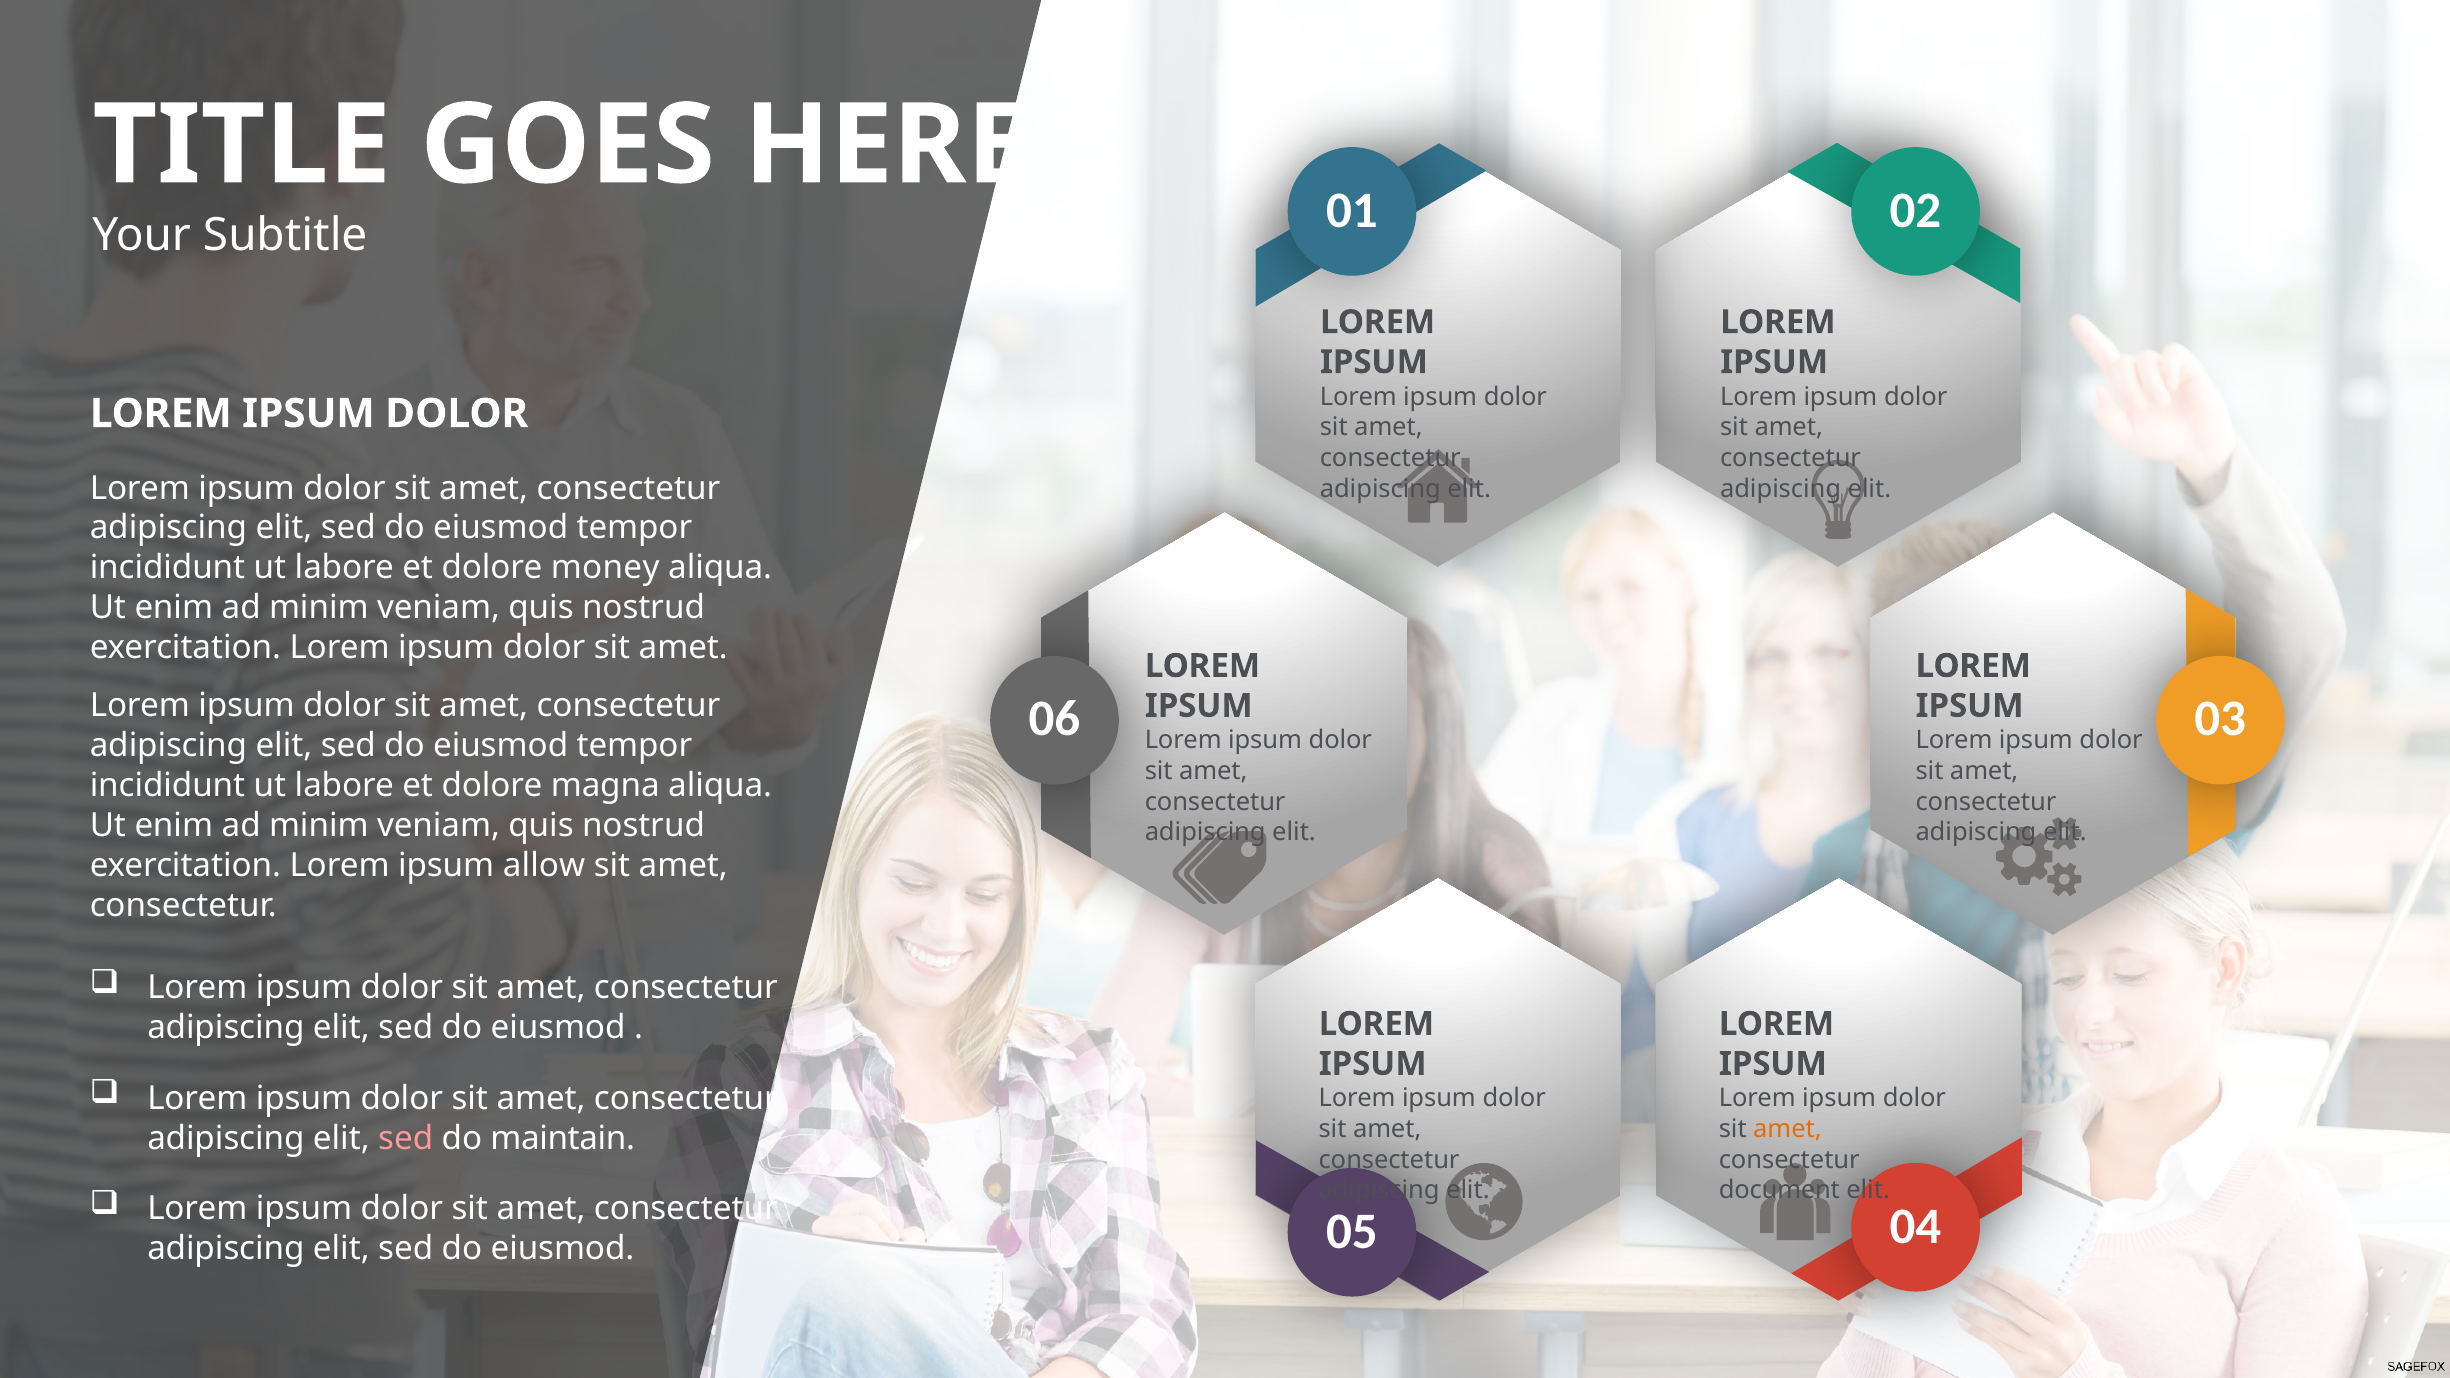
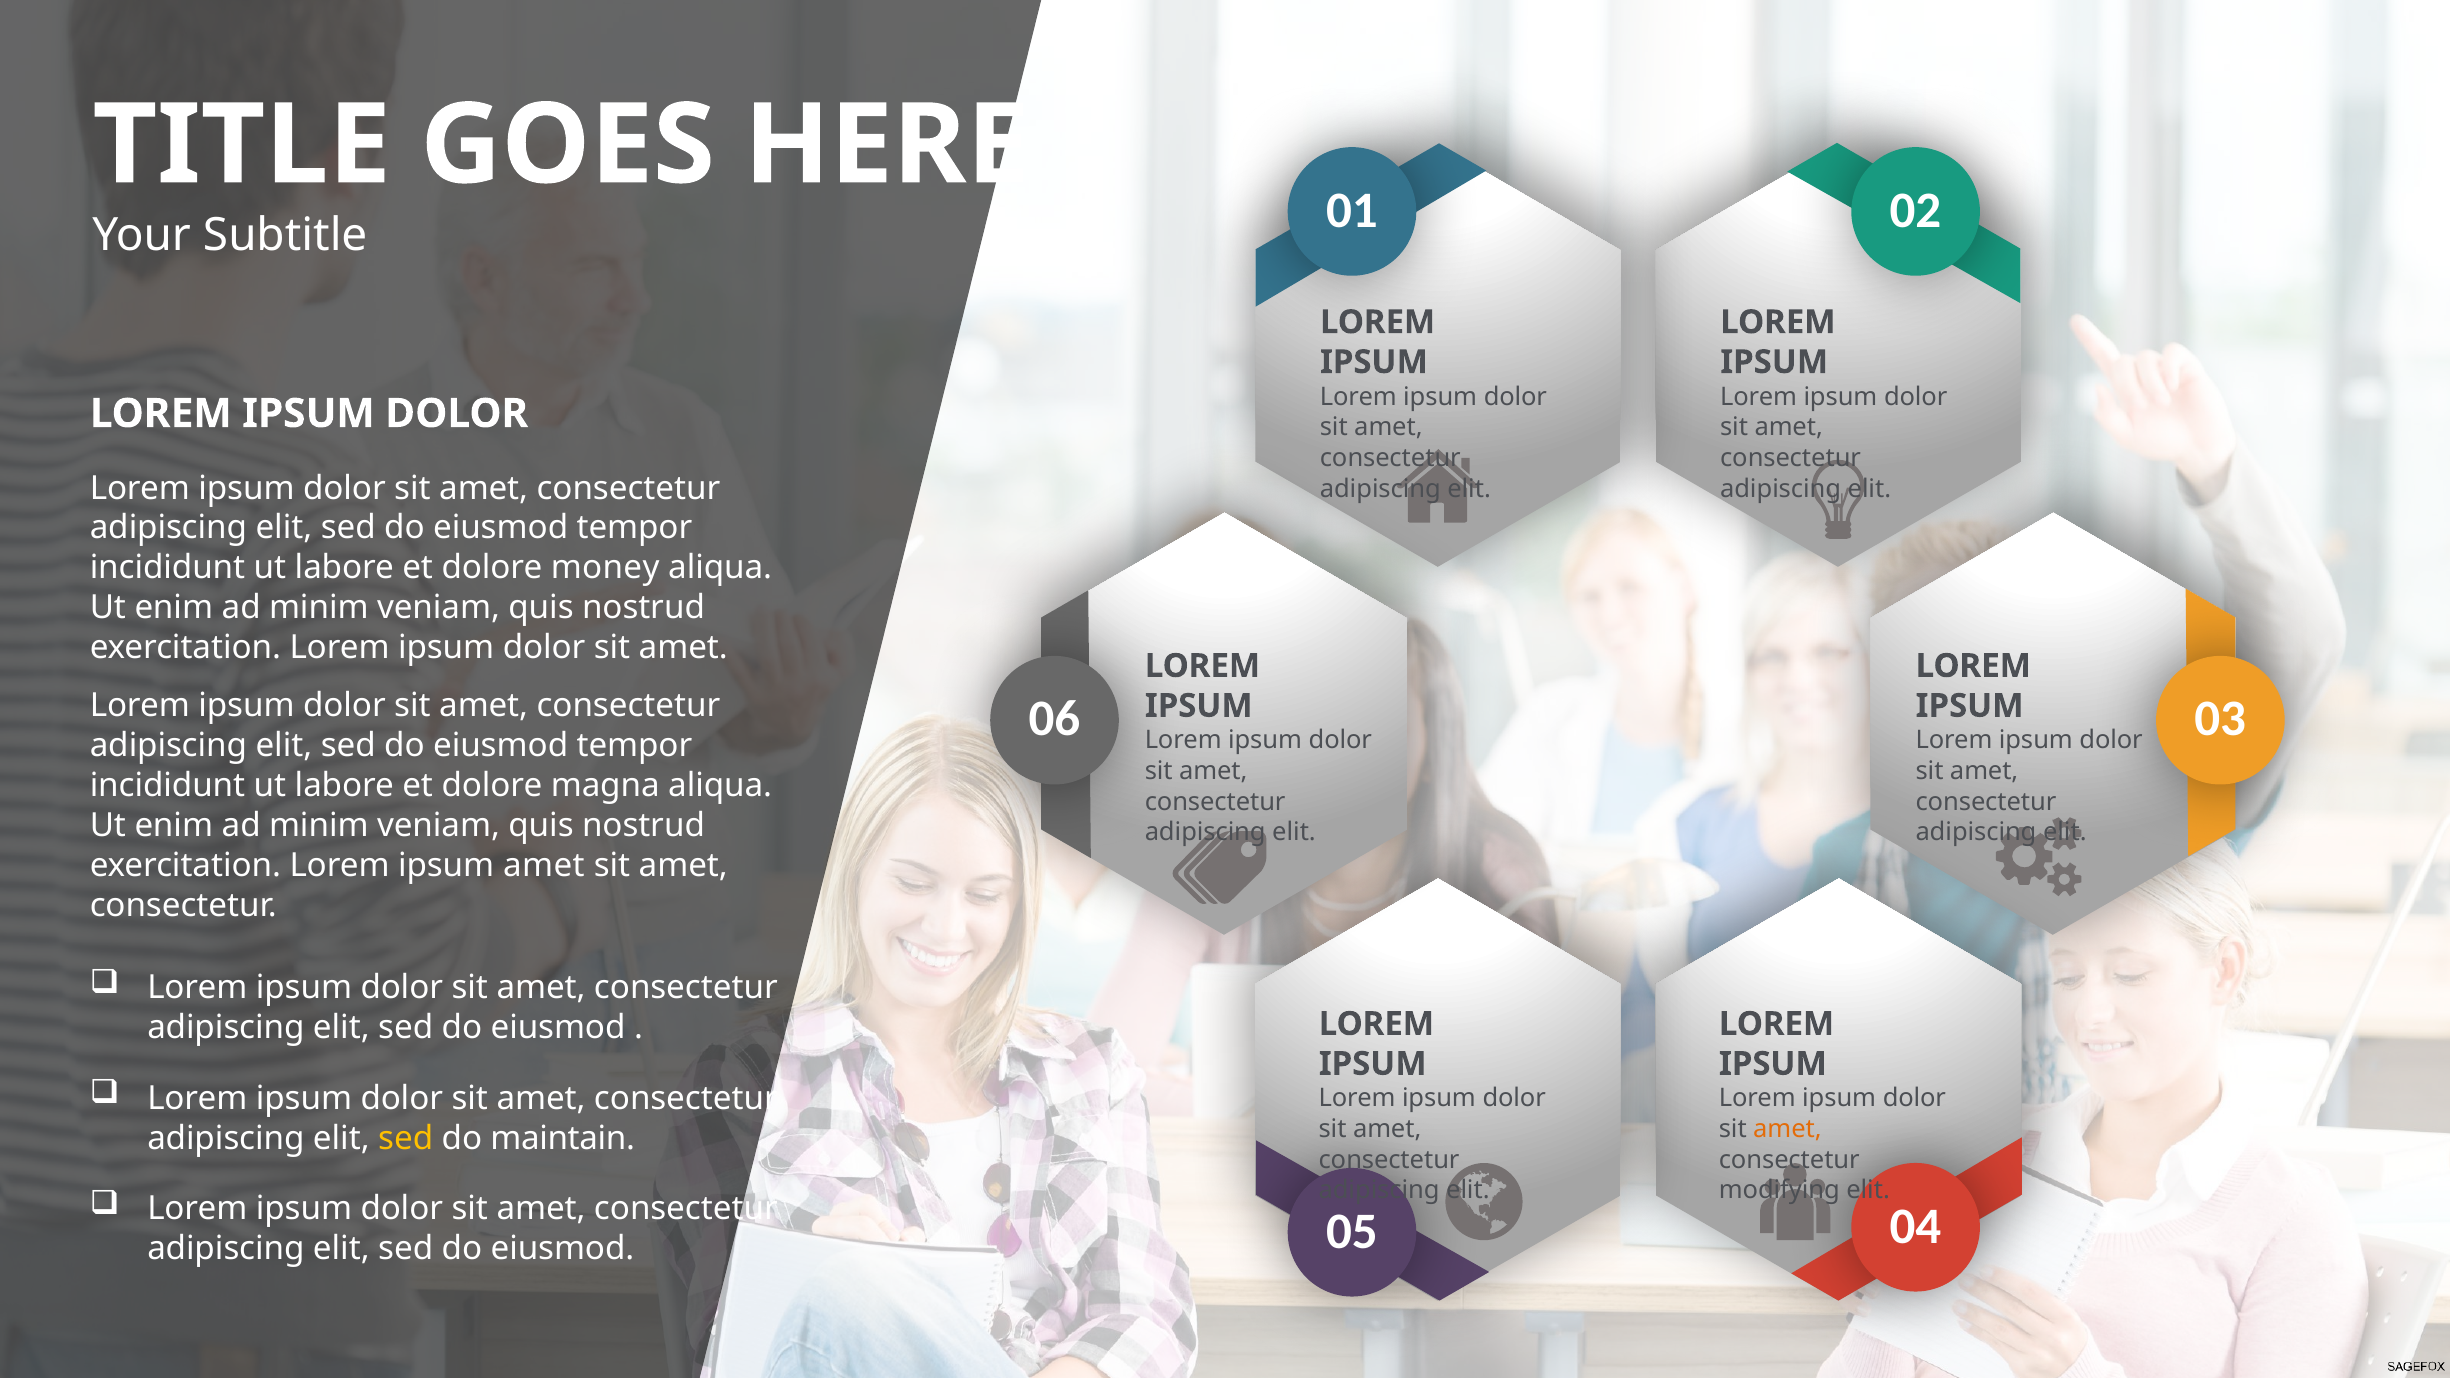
ipsum allow: allow -> amet
sed at (406, 1138) colour: pink -> yellow
document: document -> modifying
